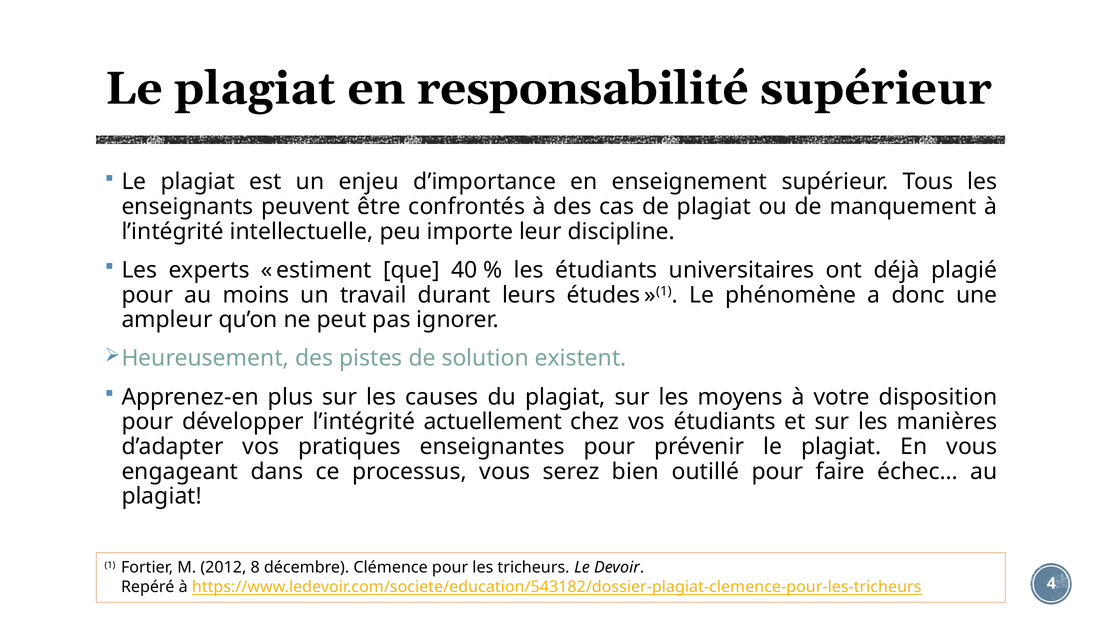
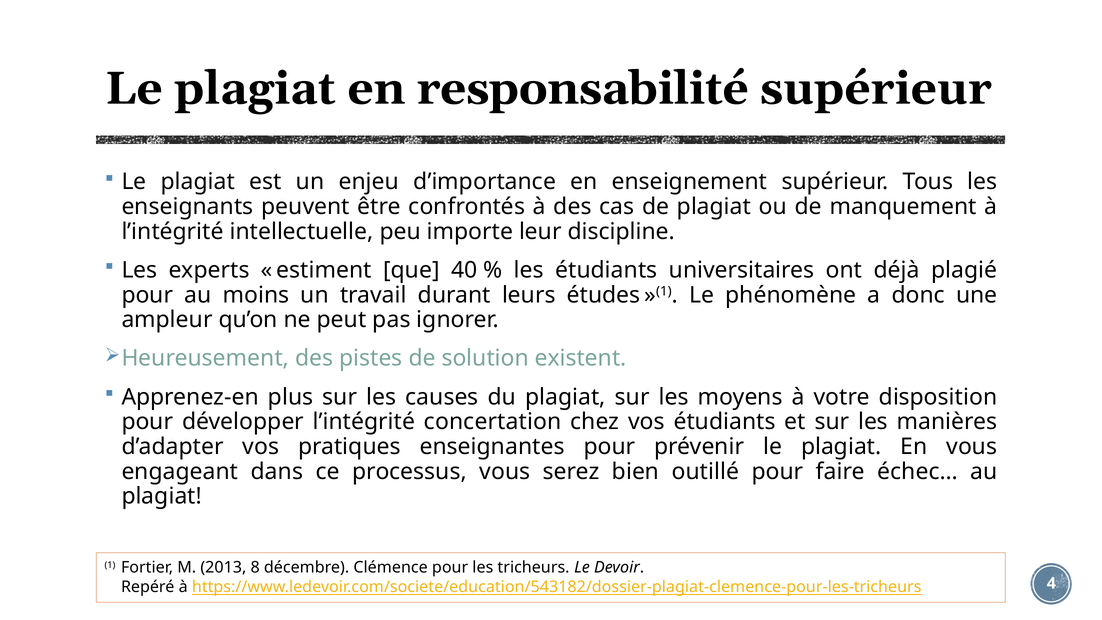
actuellement: actuellement -> concertation
2012: 2012 -> 2013
